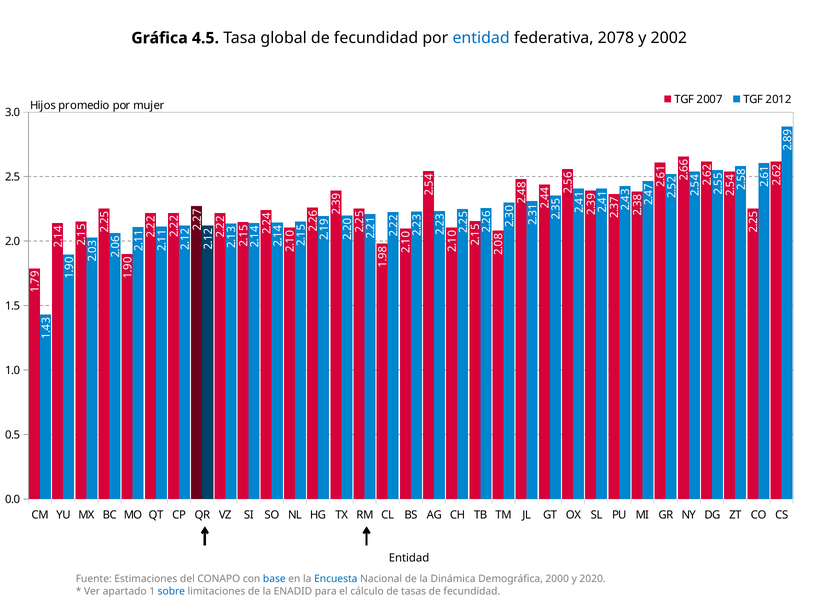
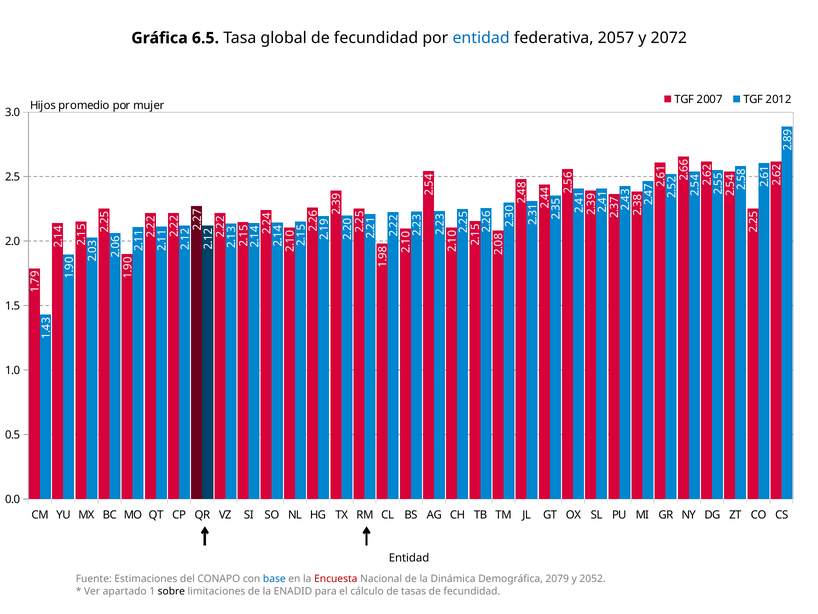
4.5: 4.5 -> 6.5
2078: 2078 -> 2057
2002: 2002 -> 2072
Encuesta colour: blue -> red
2000: 2000 -> 2079
2020: 2020 -> 2052
sobre colour: blue -> black
